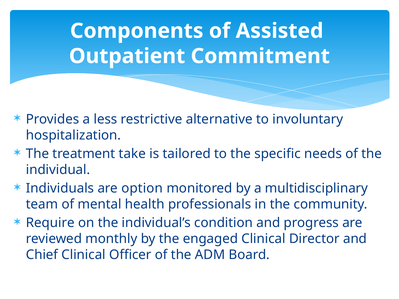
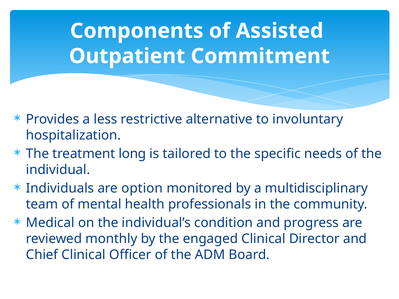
take: take -> long
Require: Require -> Medical
